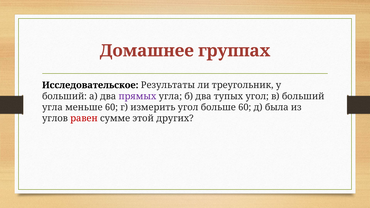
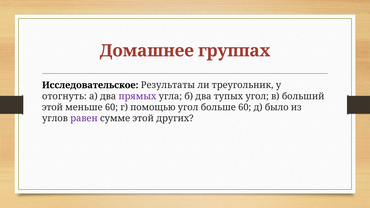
больший at (64, 96): больший -> отогнуть
угла at (52, 107): угла -> этой
измерить: измерить -> помощью
была: была -> было
равен colour: red -> purple
